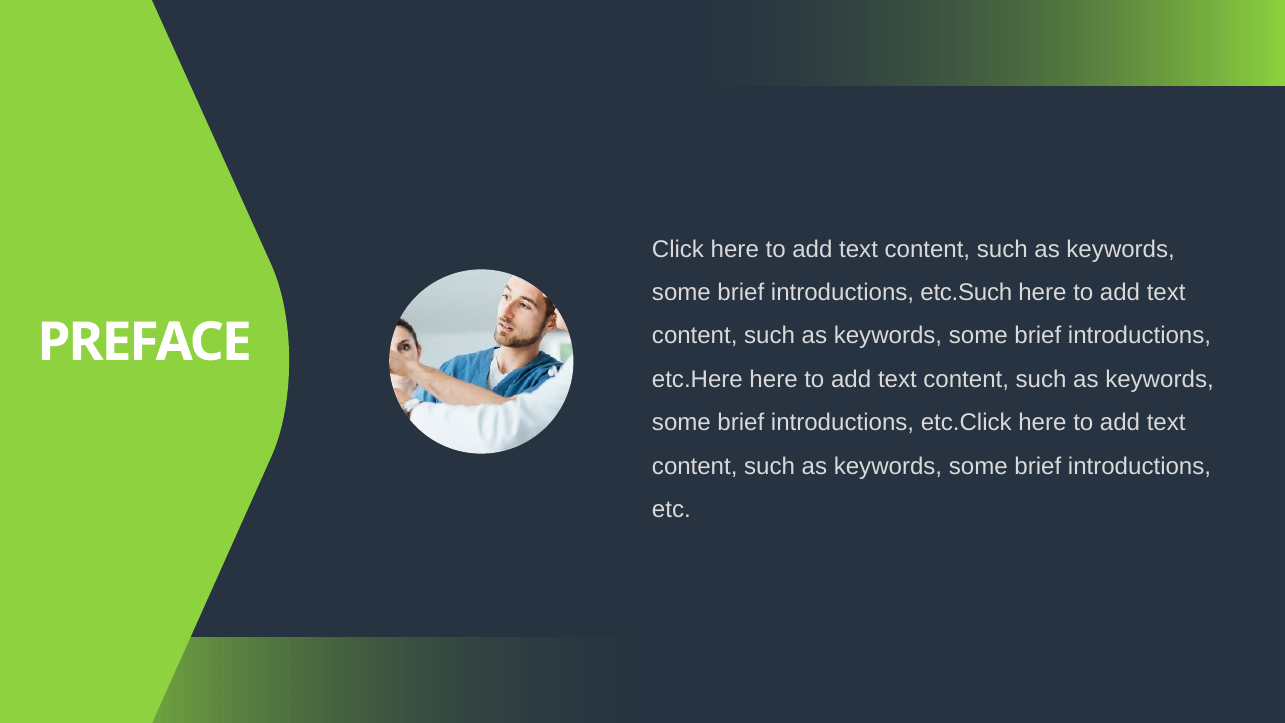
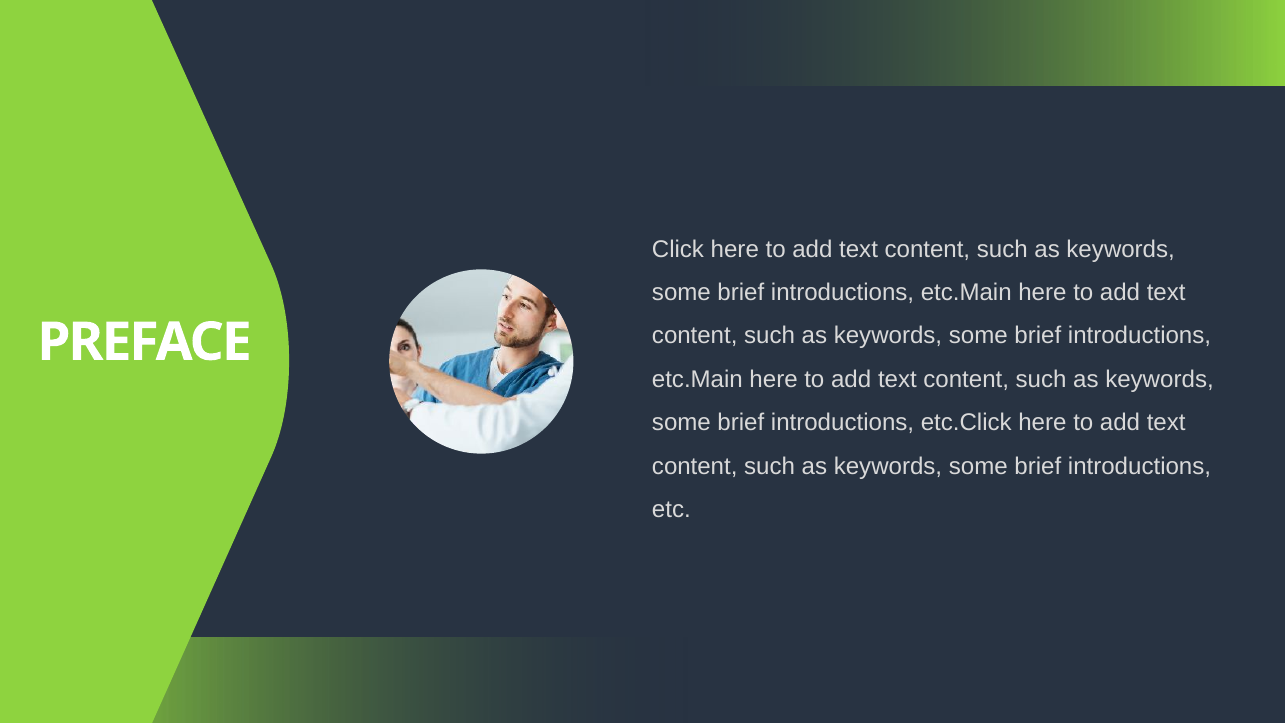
etc.Such at (966, 293): etc.Such -> etc.Main
etc.Here at (697, 379): etc.Here -> etc.Main
